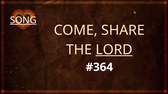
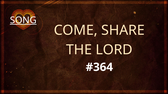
LORD underline: present -> none
